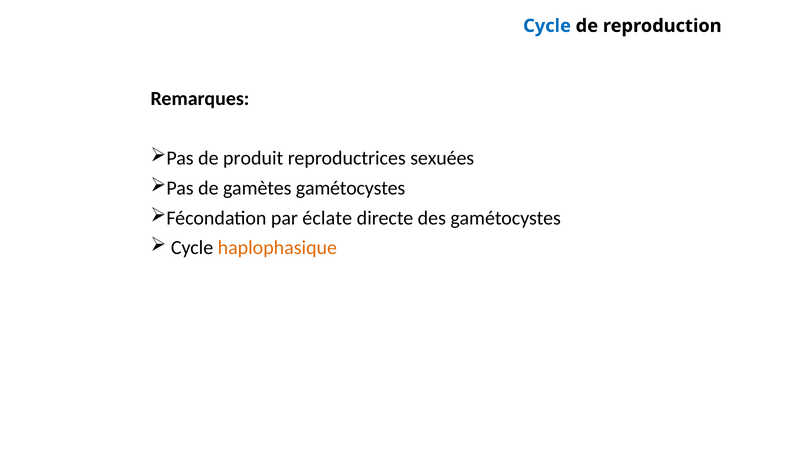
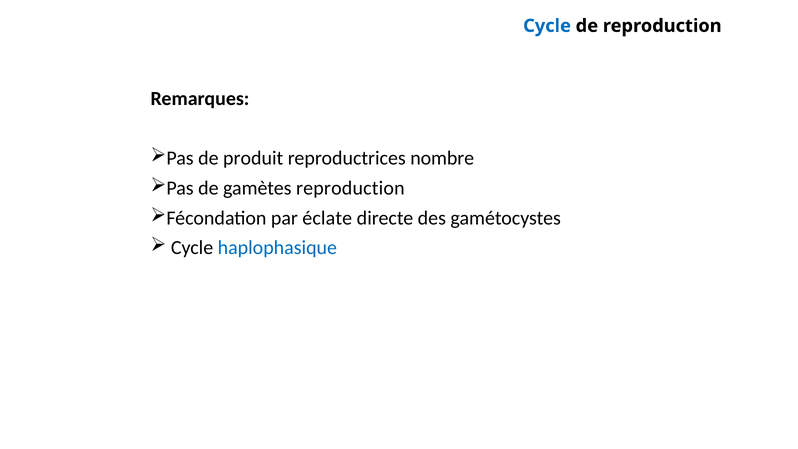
sexuées: sexuées -> nombre
gamètes gamétocystes: gamétocystes -> reproduction
haplophasique colour: orange -> blue
